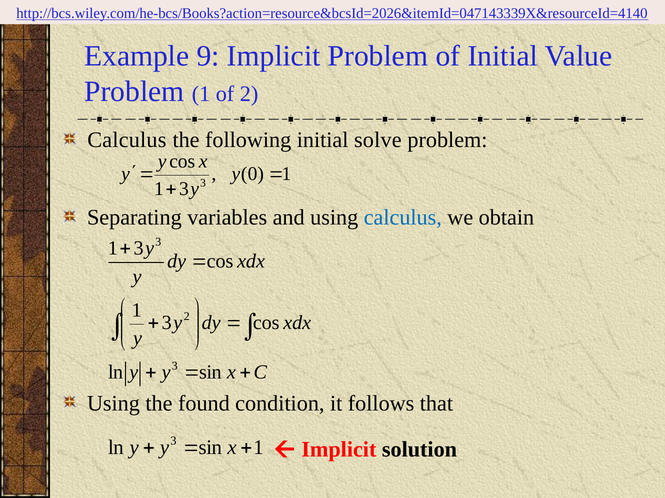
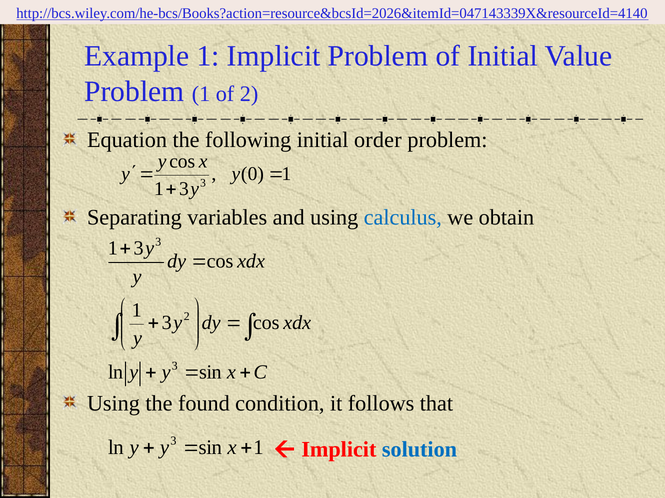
Example 9: 9 -> 1
Calculus at (127, 140): Calculus -> Equation
solve: solve -> order
solution colour: black -> blue
